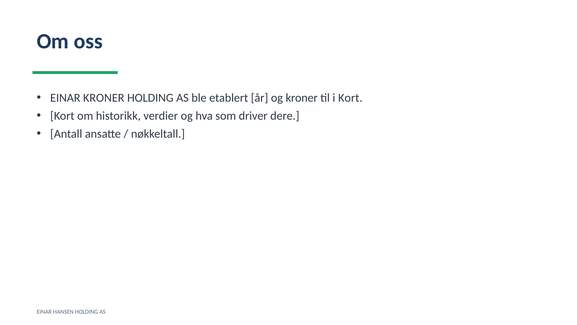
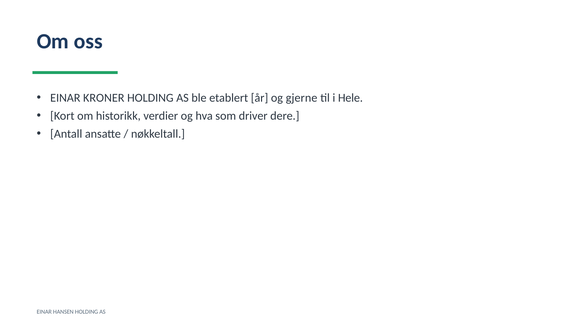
og kroner: kroner -> gjerne
i Kort: Kort -> Hele
